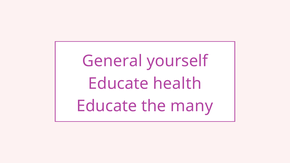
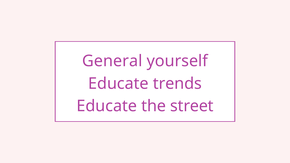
health: health -> trends
many: many -> street
